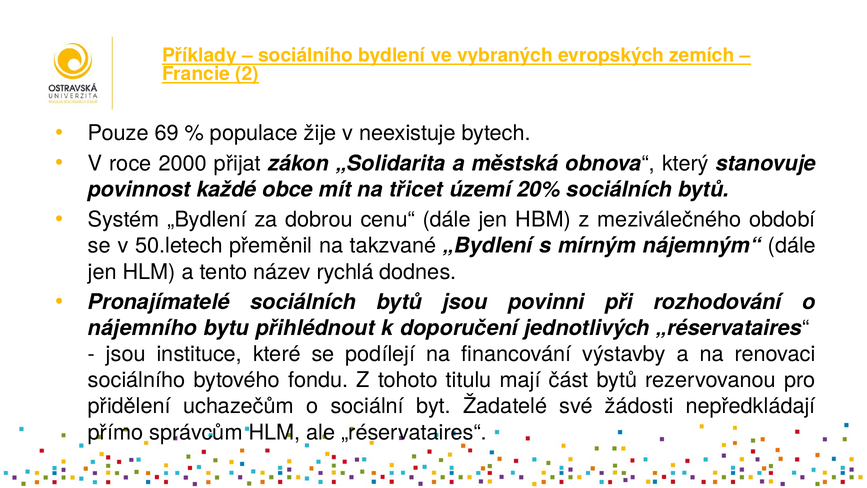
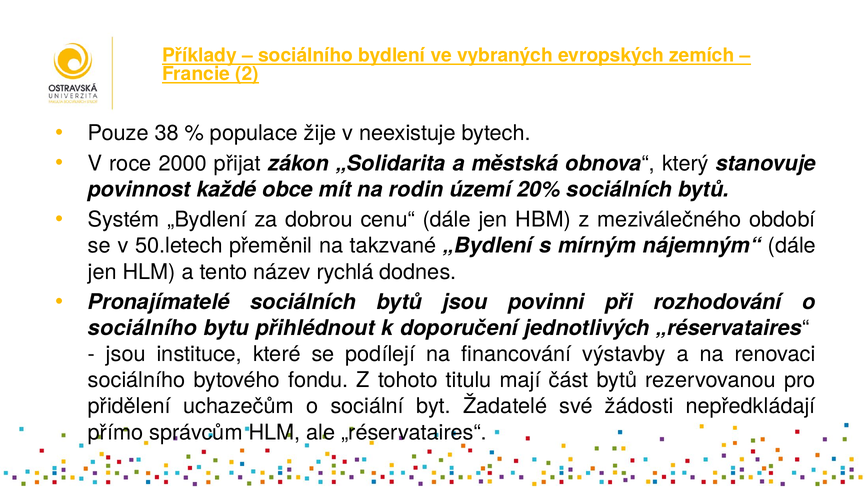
69: 69 -> 38
třicet: třicet -> rodin
nájemního at (143, 328): nájemního -> sociálního
